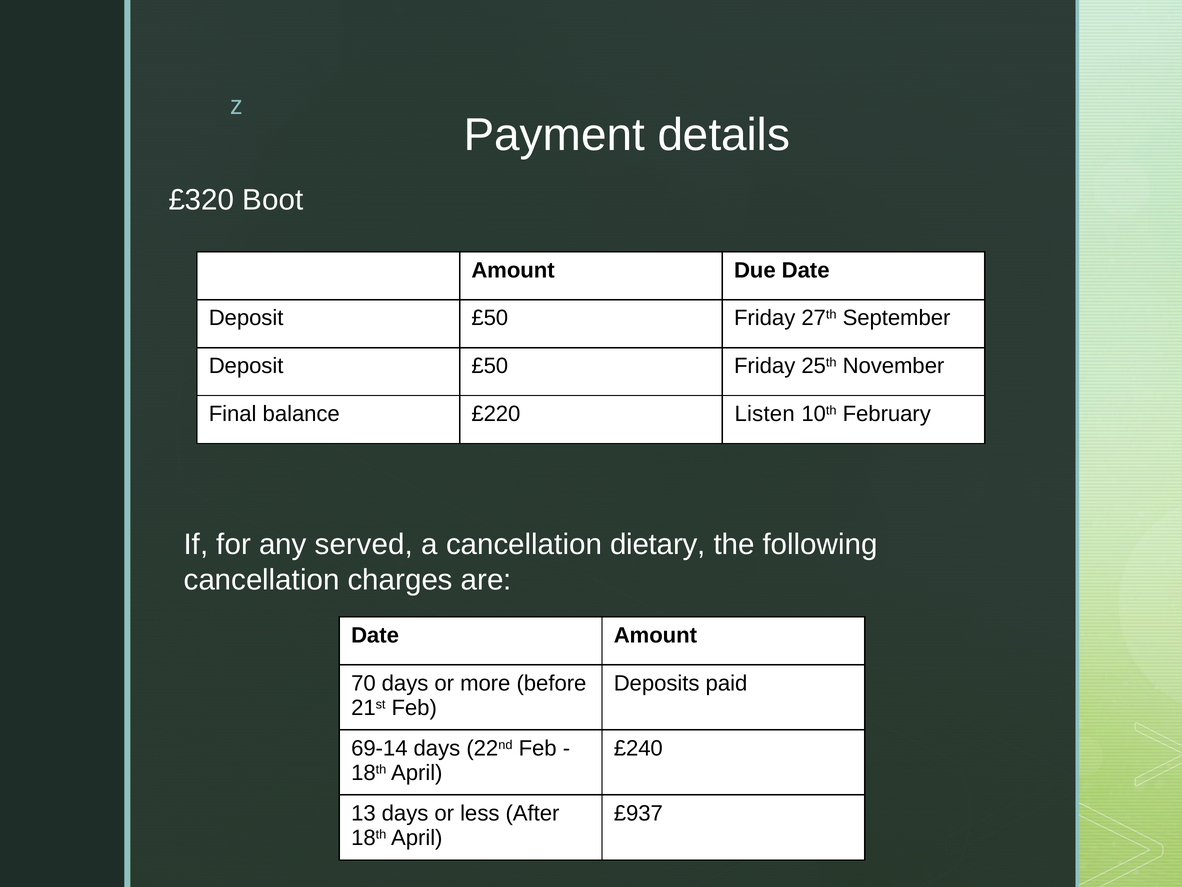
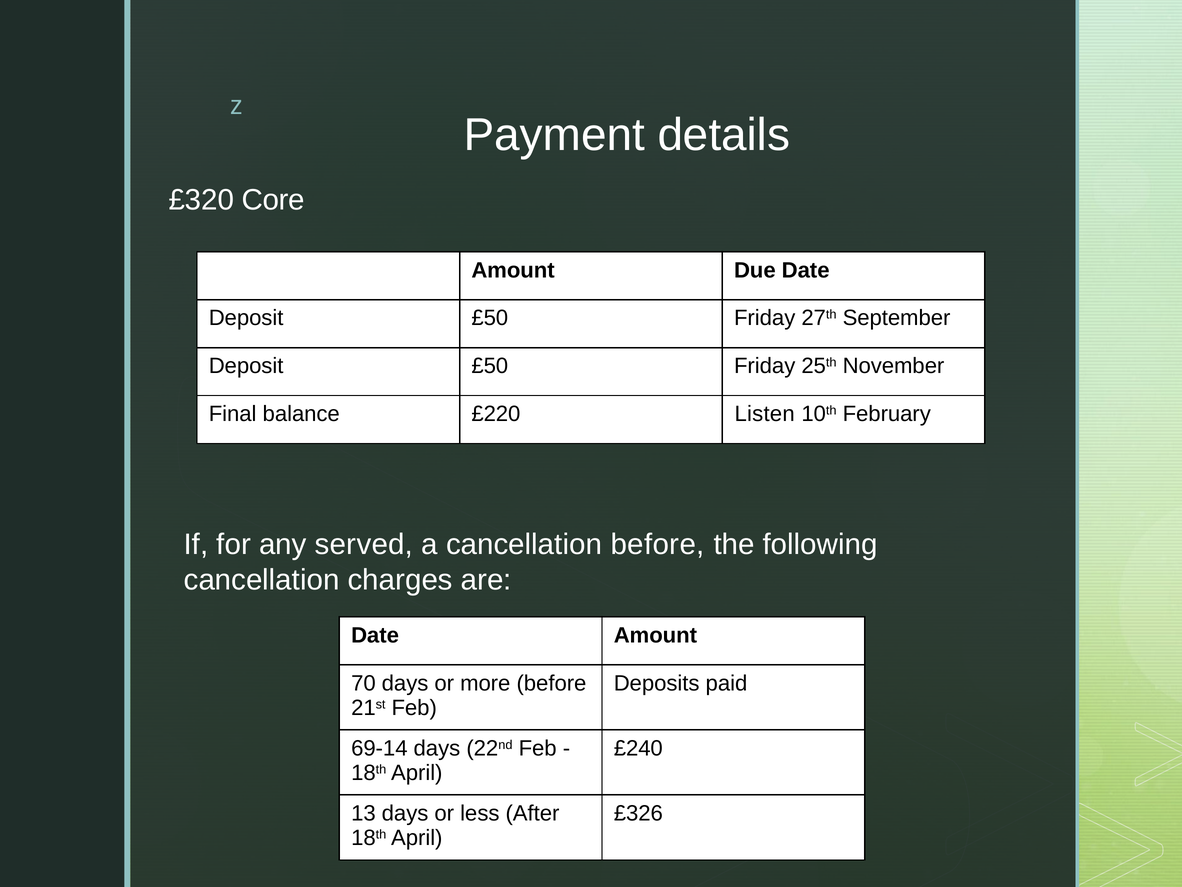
Boot: Boot -> Core
cancellation dietary: dietary -> before
£937: £937 -> £326
